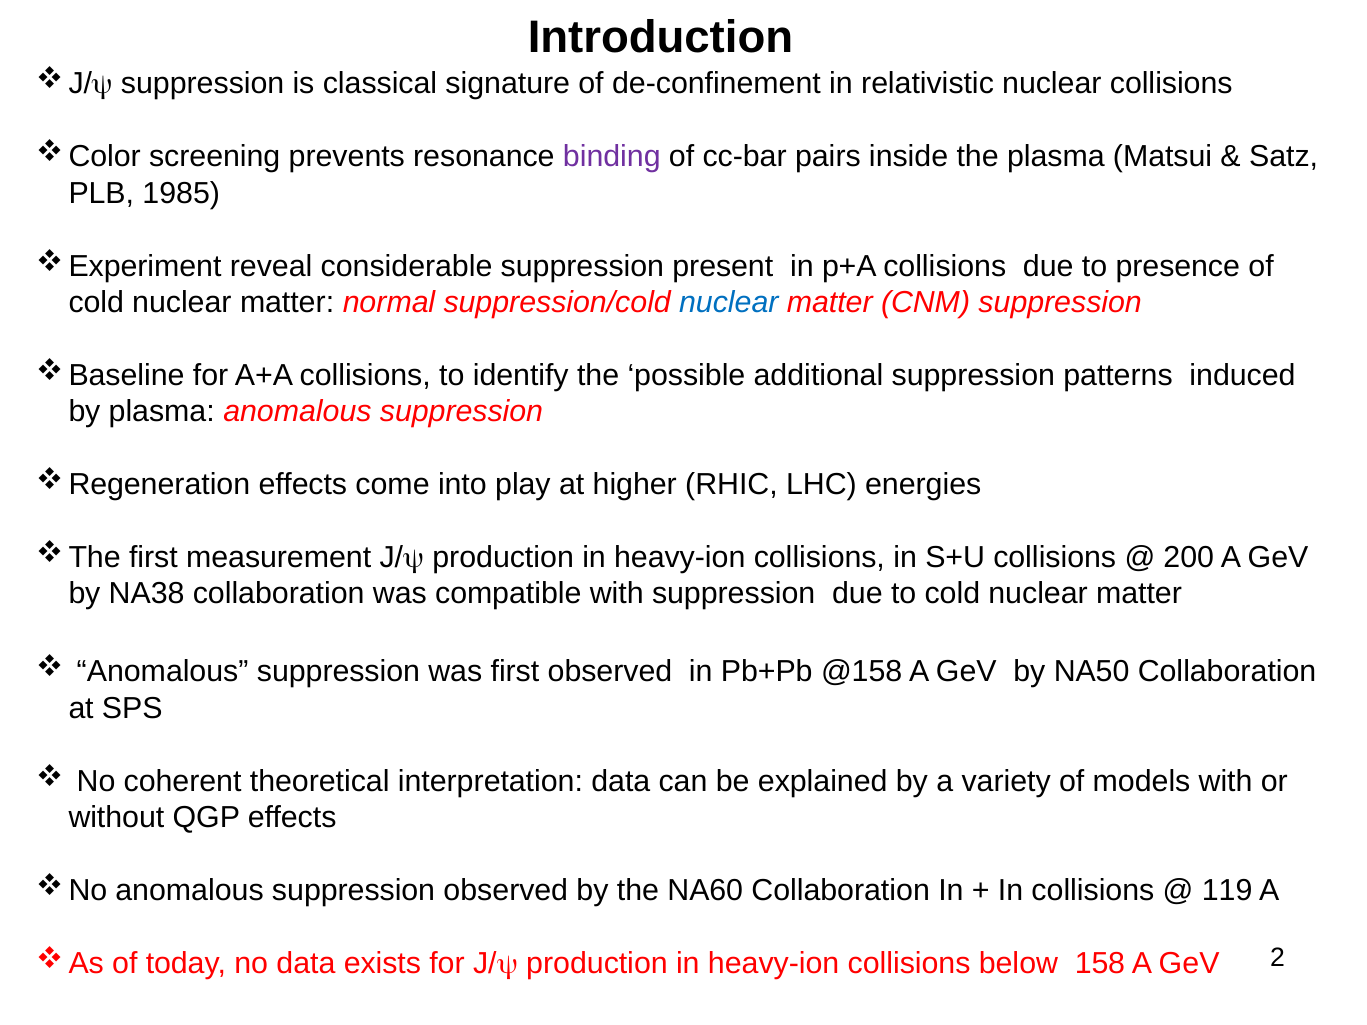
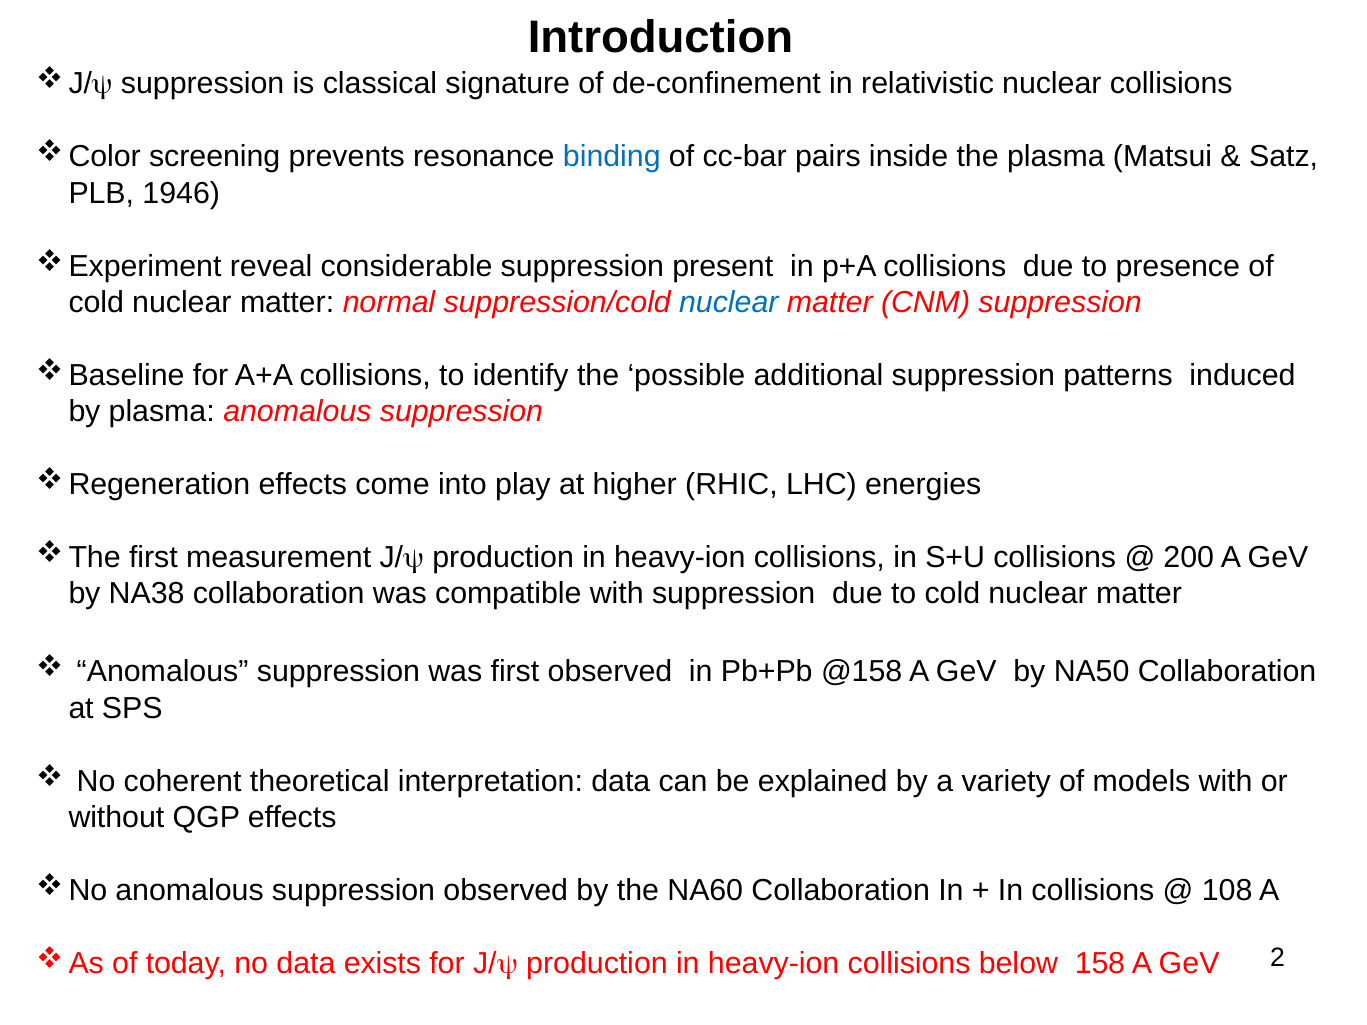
binding colour: purple -> blue
1985: 1985 -> 1946
119: 119 -> 108
